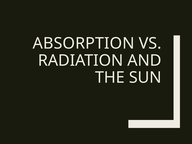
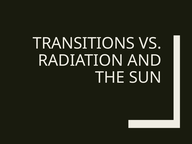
ABSORPTION: ABSORPTION -> TRANSITIONS
